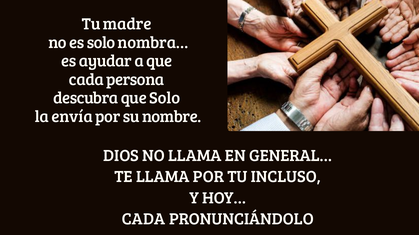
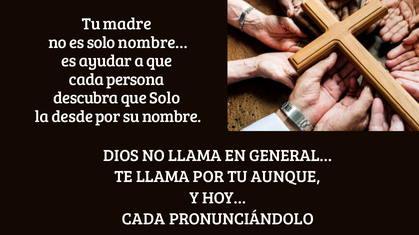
nombra…: nombra… -> nombre…
envía: envía -> desde
INCLUSO: INCLUSO -> AUNQUE
